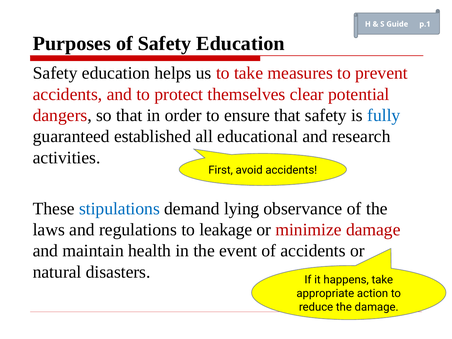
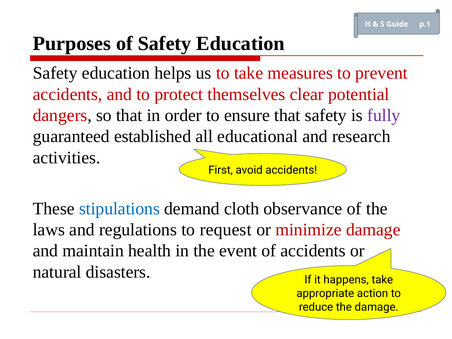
fully colour: blue -> purple
lying: lying -> cloth
leakage: leakage -> request
